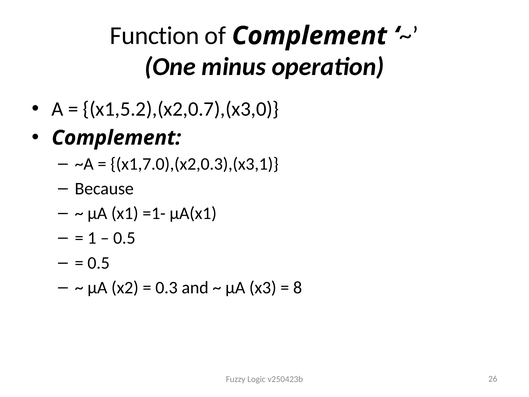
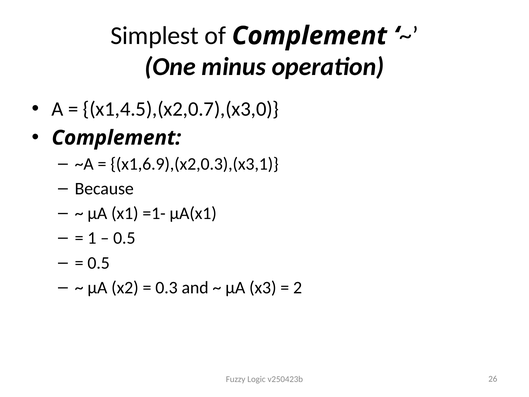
Function: Function -> Simplest
x1,5.2),(x2,0.7),(x3,0: x1,5.2),(x2,0.7),(x3,0 -> x1,4.5),(x2,0.7),(x3,0
x1,7.0),(x2,0.3),(x3,1: x1,7.0),(x2,0.3),(x3,1 -> x1,6.9),(x2,0.3),(x3,1
8: 8 -> 2
